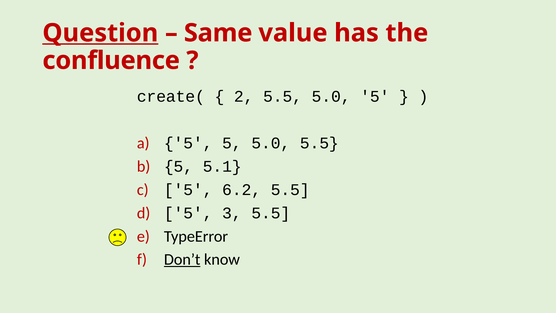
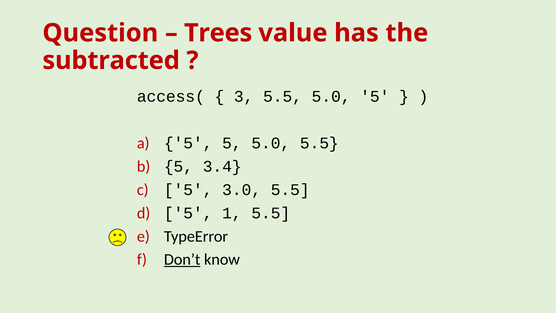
Question underline: present -> none
Same: Same -> Trees
confluence: confluence -> subtracted
create(: create( -> access(
2: 2 -> 3
5.1: 5.1 -> 3.4
6.2: 6.2 -> 3.0
3: 3 -> 1
